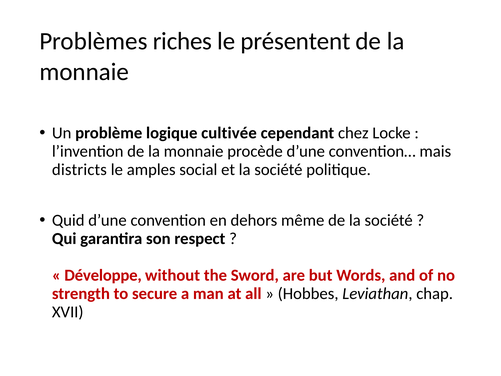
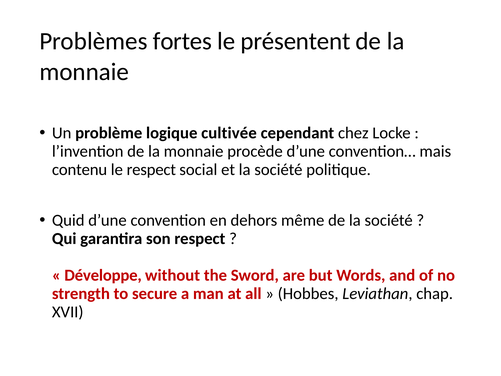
riches: riches -> fortes
districts: districts -> contenu
le amples: amples -> respect
